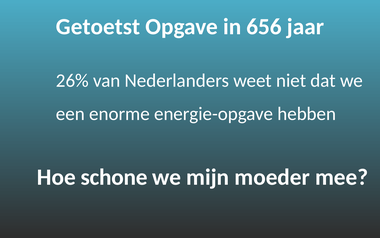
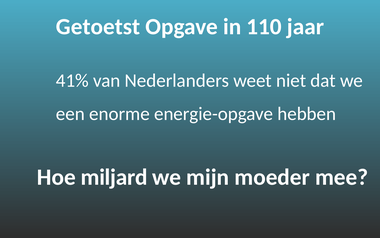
656: 656 -> 110
26%: 26% -> 41%
schone: schone -> miljard
